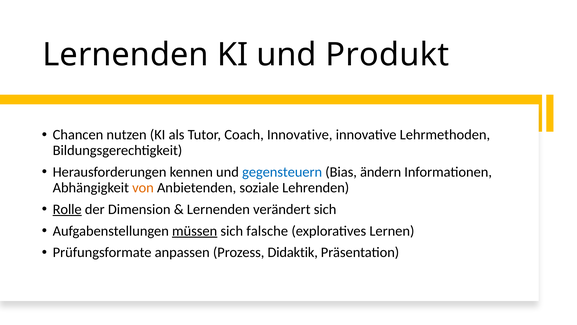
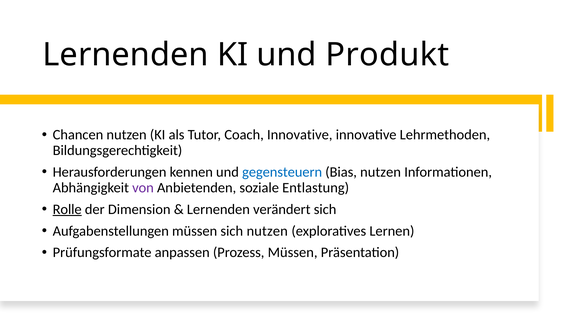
Bias ändern: ändern -> nutzen
von colour: orange -> purple
Lehrenden: Lehrenden -> Entlastung
müssen at (195, 231) underline: present -> none
sich falsche: falsche -> nutzen
Prozess Didaktik: Didaktik -> Müssen
